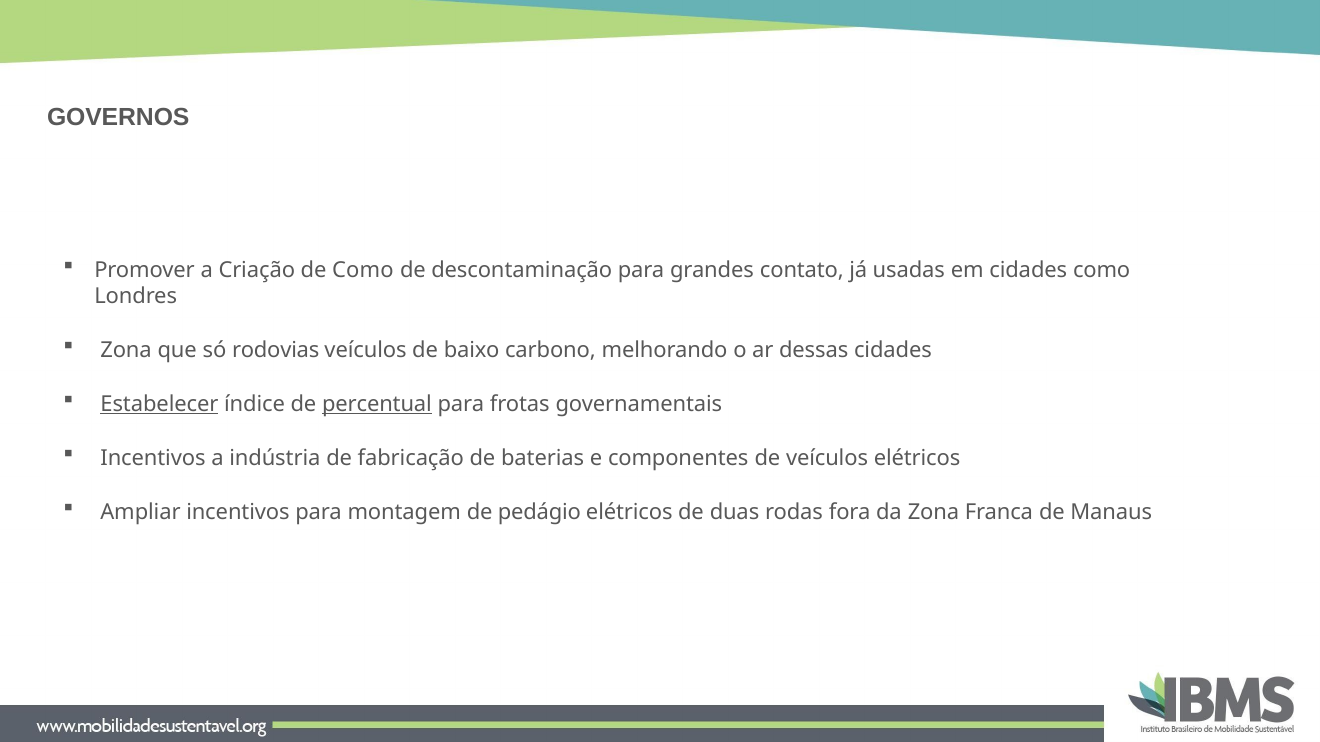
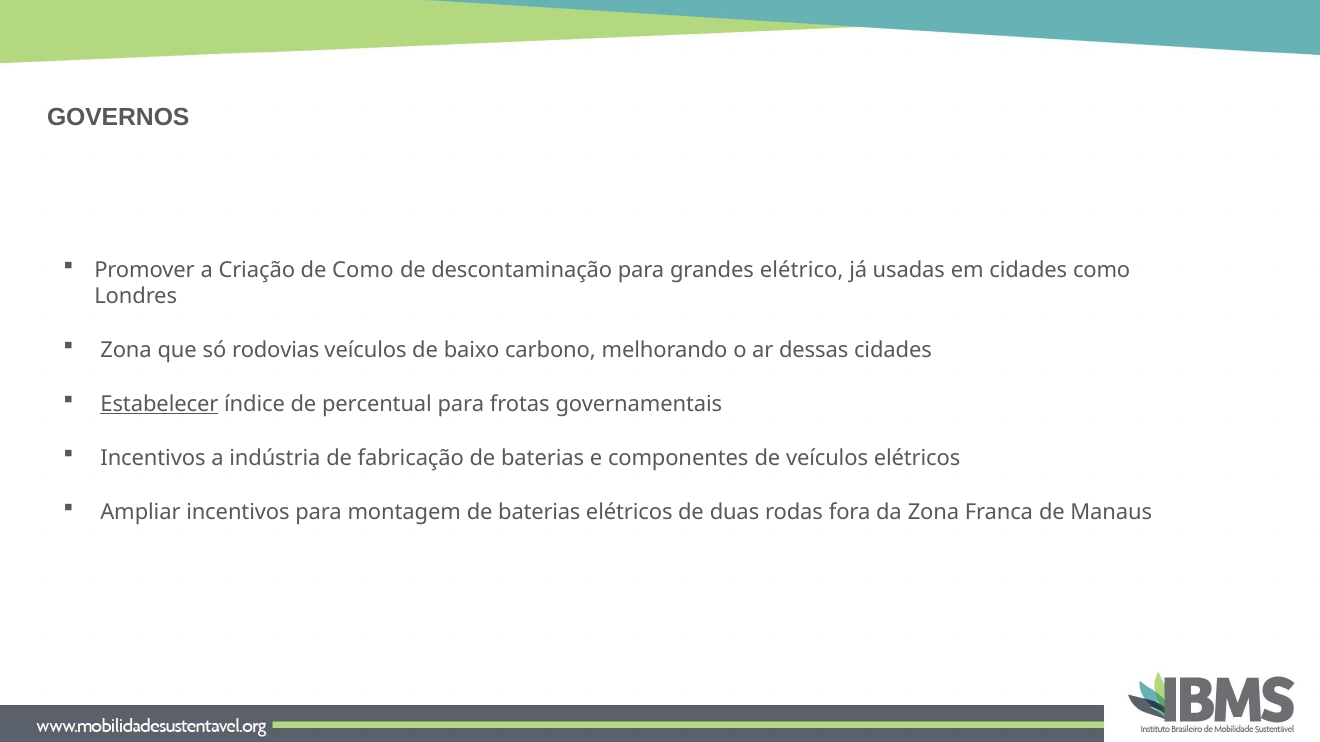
contato: contato -> elétrico
percentual underline: present -> none
montagem de pedágio: pedágio -> baterias
